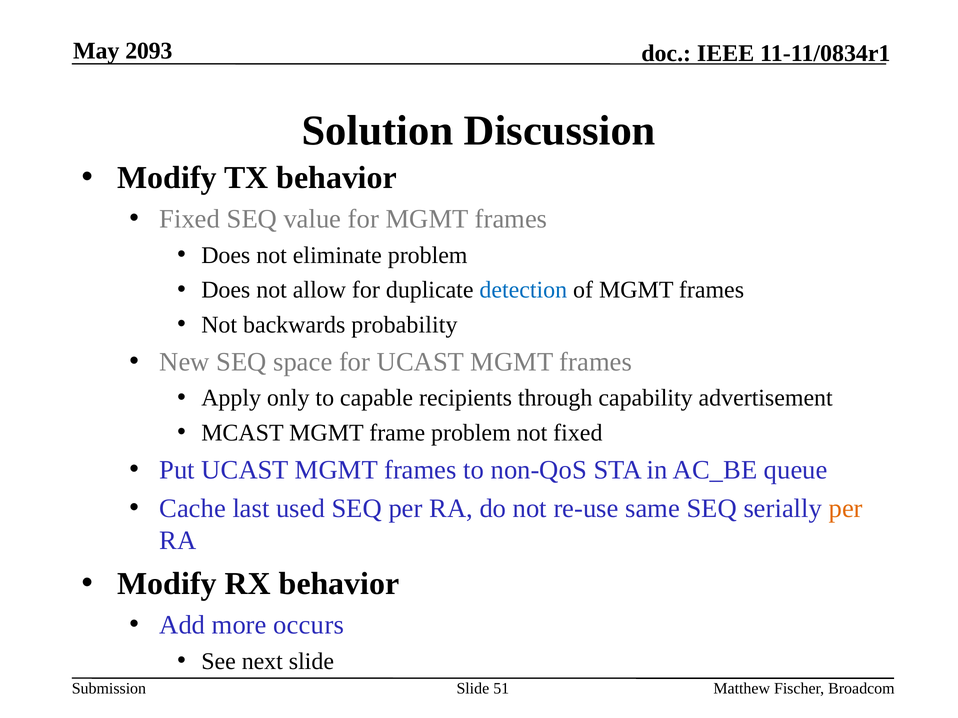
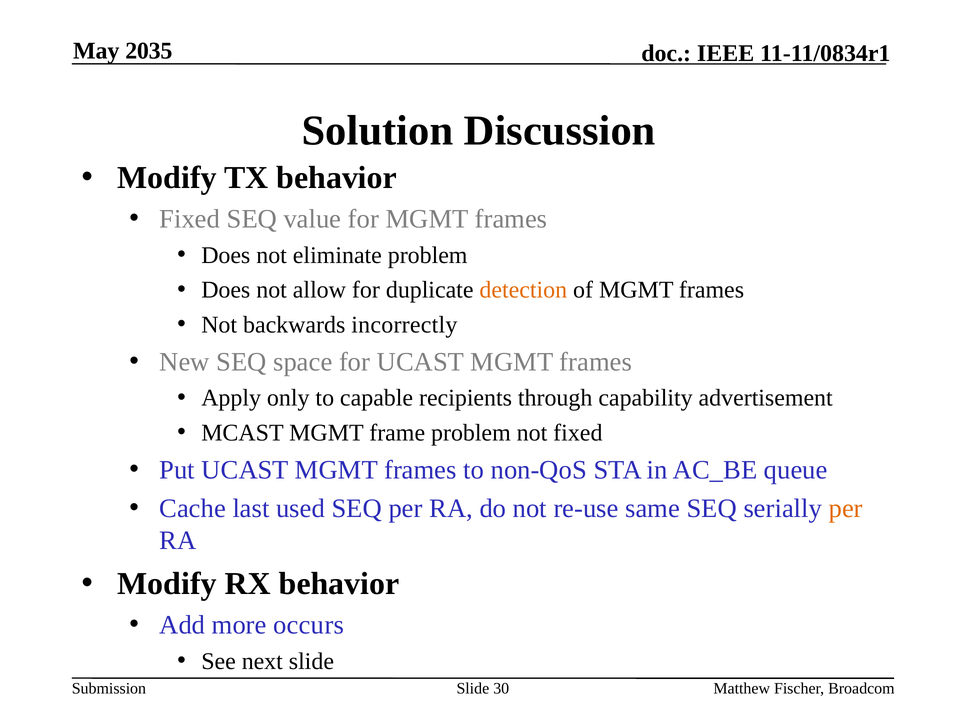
2093: 2093 -> 2035
detection colour: blue -> orange
probability: probability -> incorrectly
51: 51 -> 30
